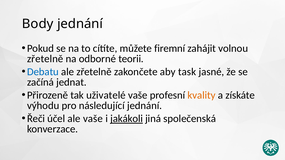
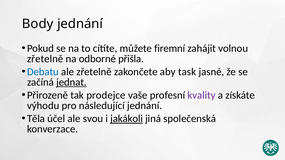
teorii: teorii -> přišla
jednat underline: none -> present
uživatelé: uživatelé -> prodejce
kvality colour: orange -> purple
Řeči: Řeči -> Těla
ale vaše: vaše -> svou
